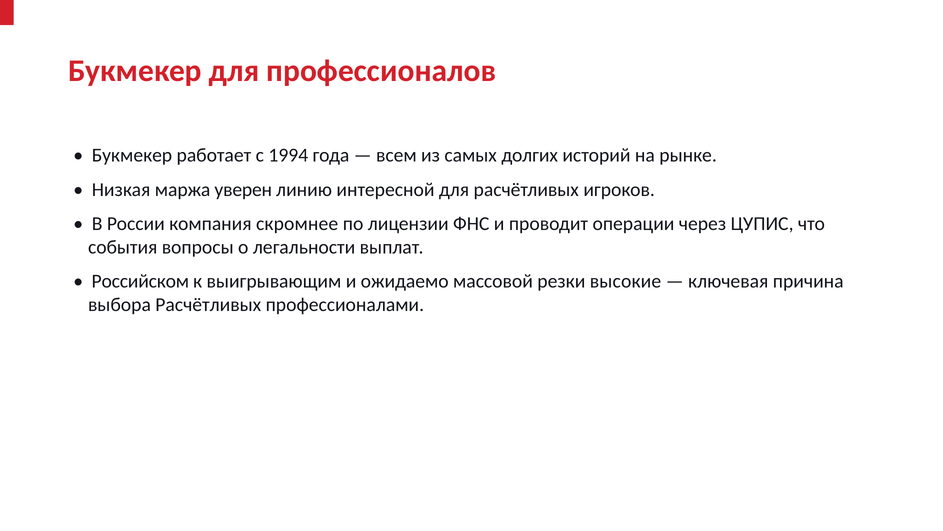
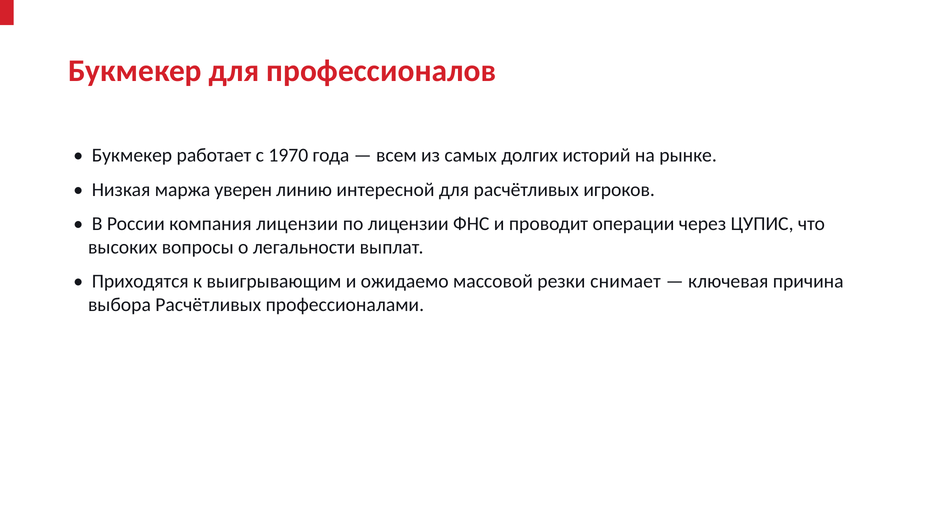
1994: 1994 -> 1970
компания скромнее: скромнее -> лицензии
события: события -> высоких
Российском: Российском -> Приходятся
высокие: высокие -> снимает
